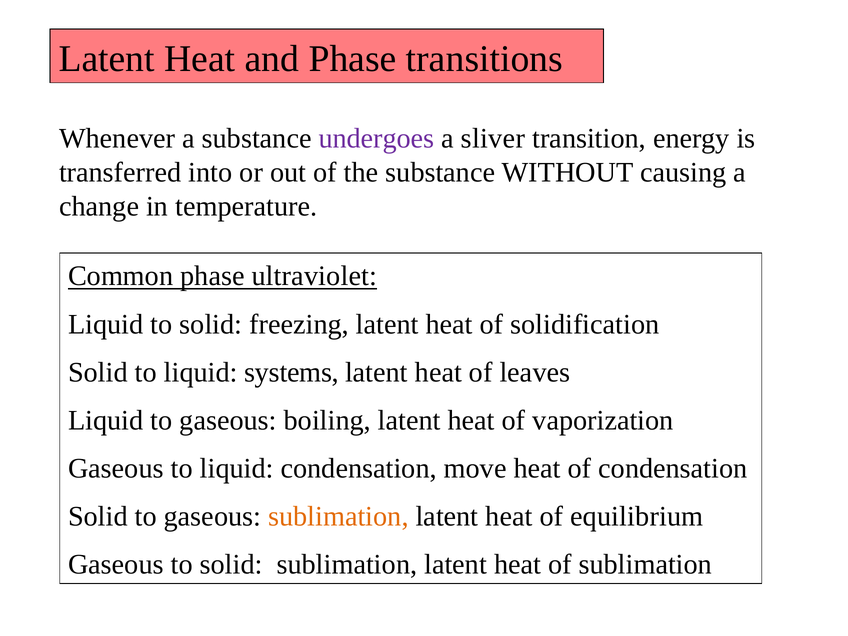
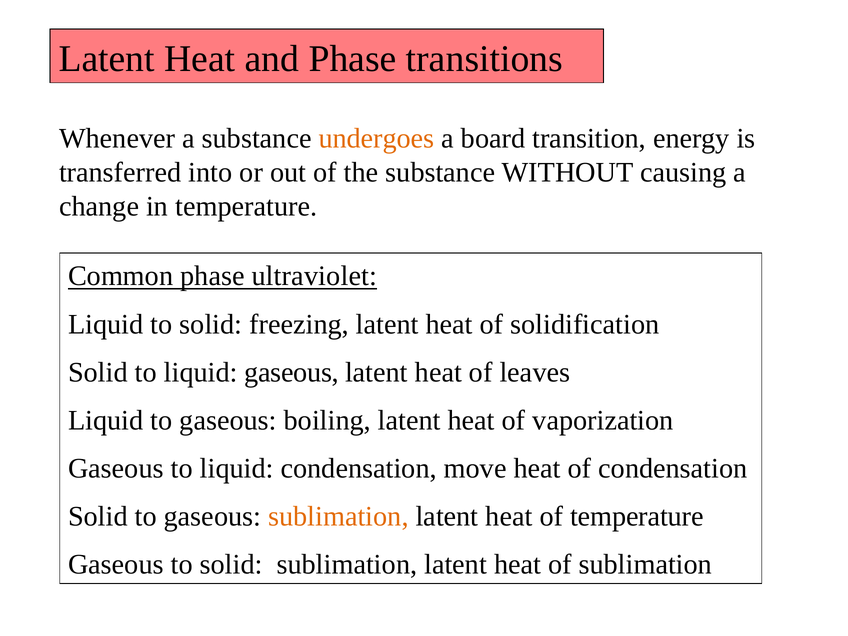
undergoes colour: purple -> orange
sliver: sliver -> board
liquid systems: systems -> gaseous
of equilibrium: equilibrium -> temperature
